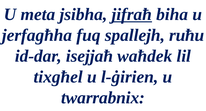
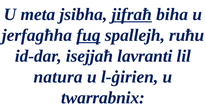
fuq underline: none -> present
waħdek: waħdek -> lavranti
tixgħel: tixgħel -> natura
